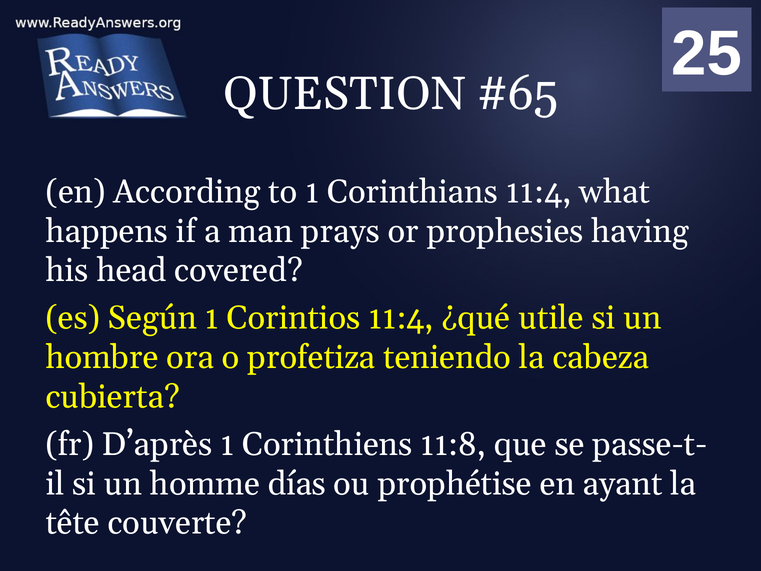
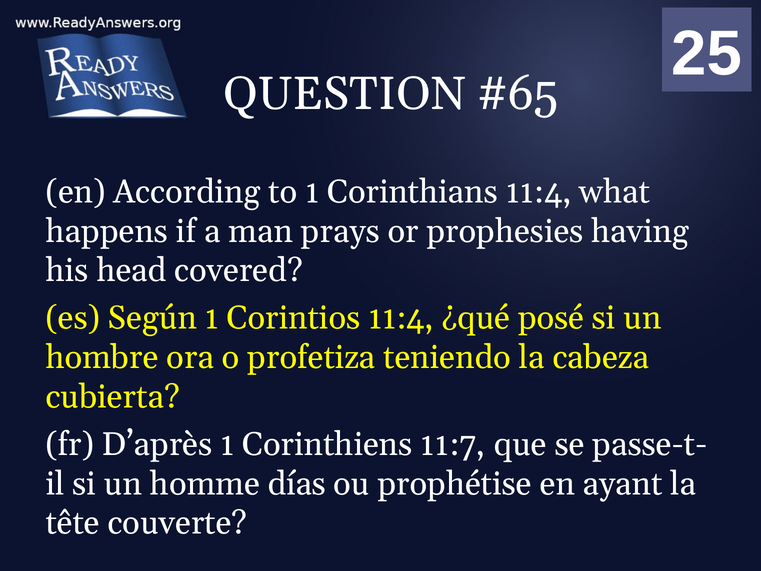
utile: utile -> posé
11:8: 11:8 -> 11:7
